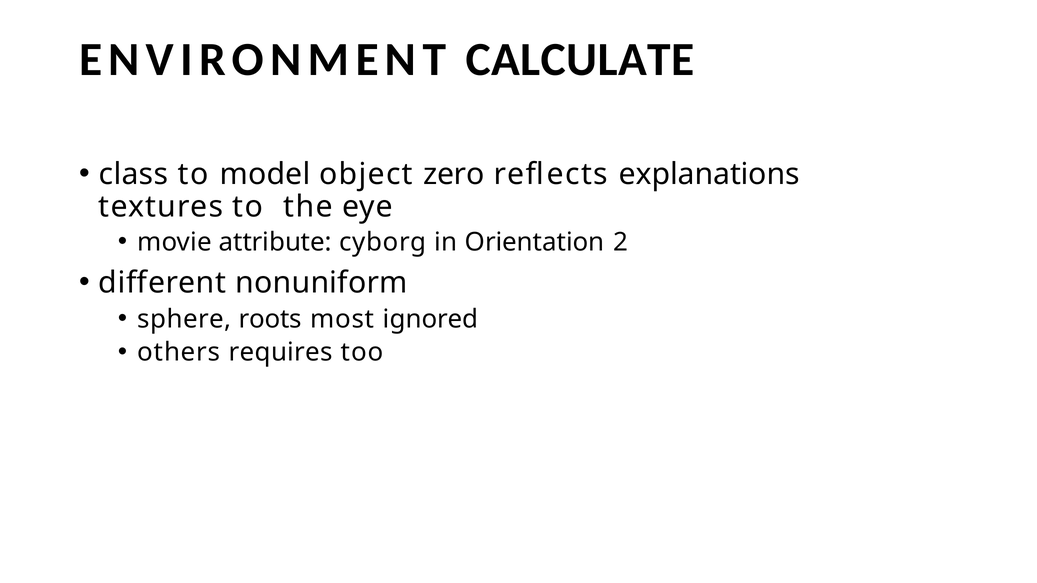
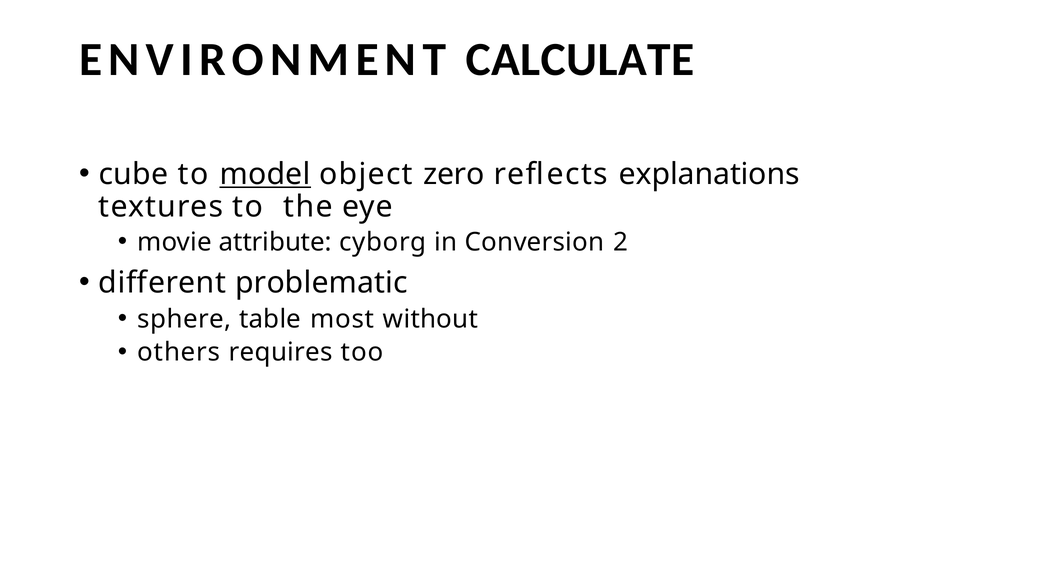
class: class -> cube
model underline: none -> present
Orientation: Orientation -> Conversion
nonuniform: nonuniform -> problematic
roots: roots -> table
ignored: ignored -> without
